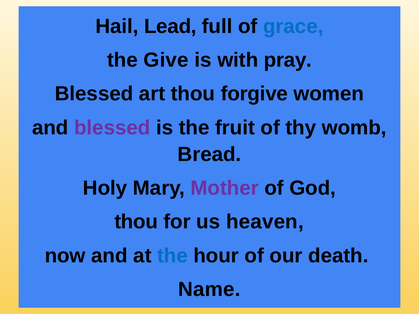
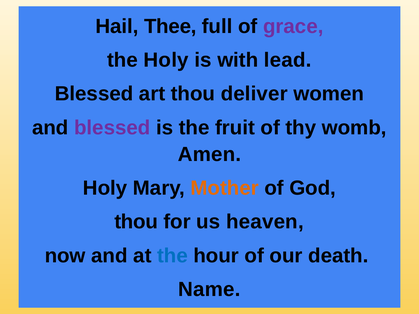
Lead: Lead -> Thee
grace colour: blue -> purple
the Give: Give -> Holy
pray: pray -> lead
forgive: forgive -> deliver
Bread: Bread -> Amen
Mother colour: purple -> orange
